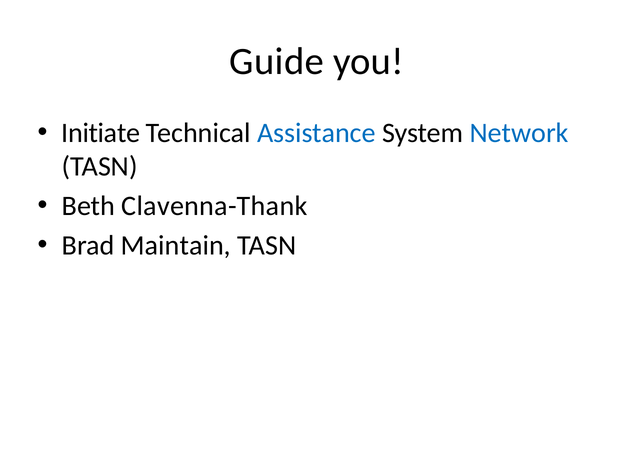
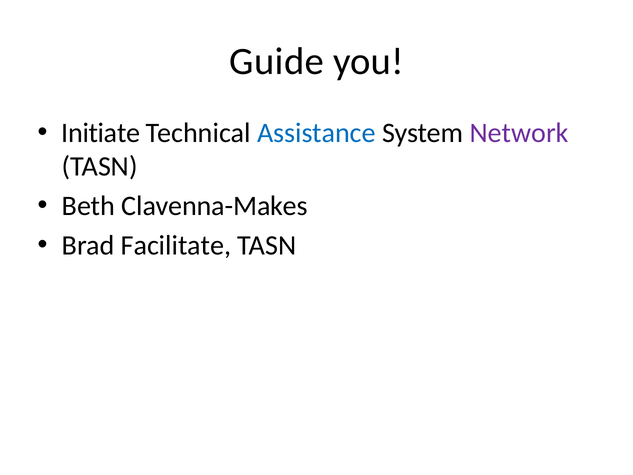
Network colour: blue -> purple
Clavenna-Thank: Clavenna-Thank -> Clavenna-Makes
Maintain: Maintain -> Facilitate
